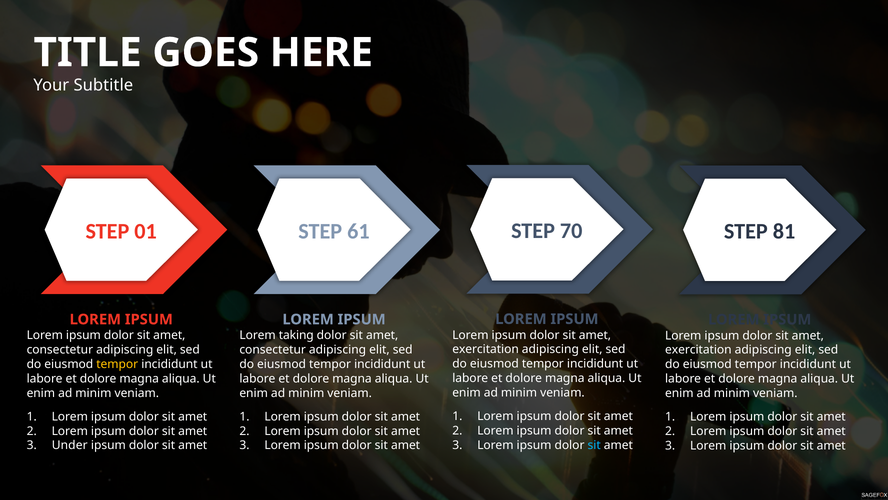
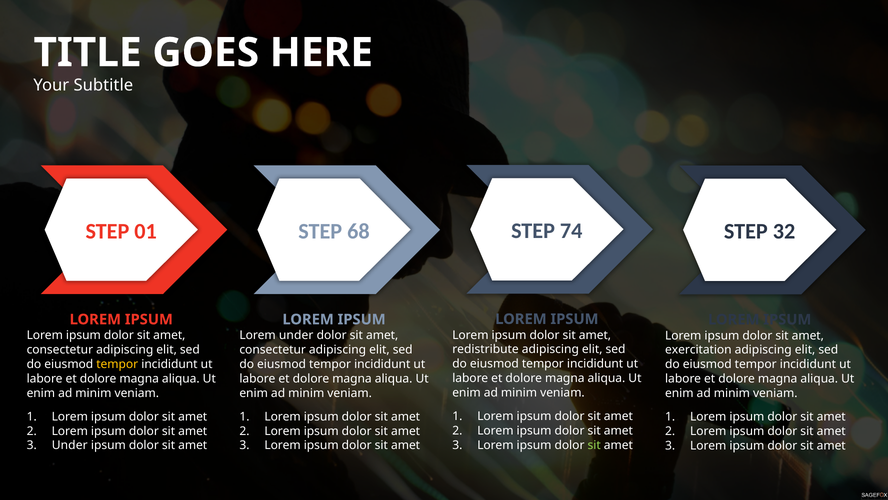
70: 70 -> 74
61: 61 -> 68
81: 81 -> 32
Lorem taking: taking -> under
exercitation at (486, 349): exercitation -> redistribute
sit at (594, 445) colour: light blue -> light green
